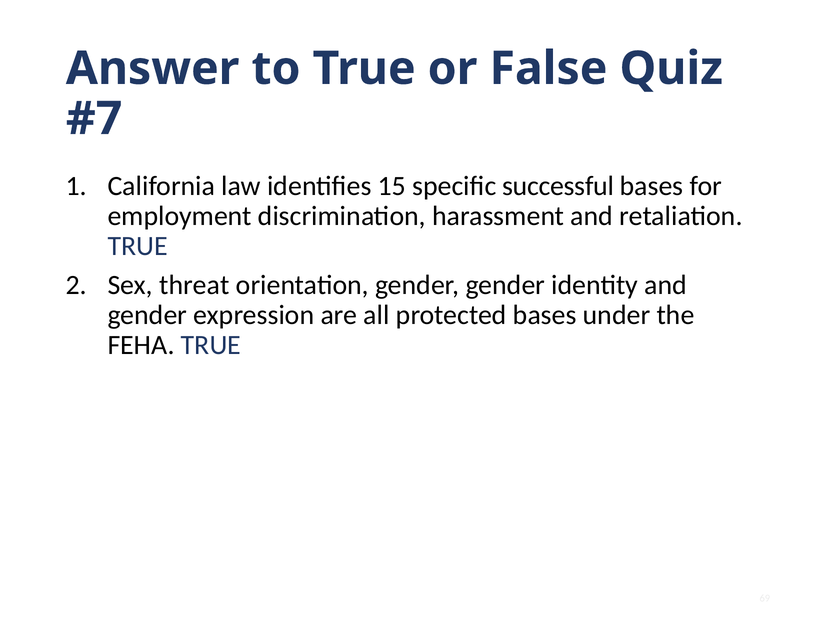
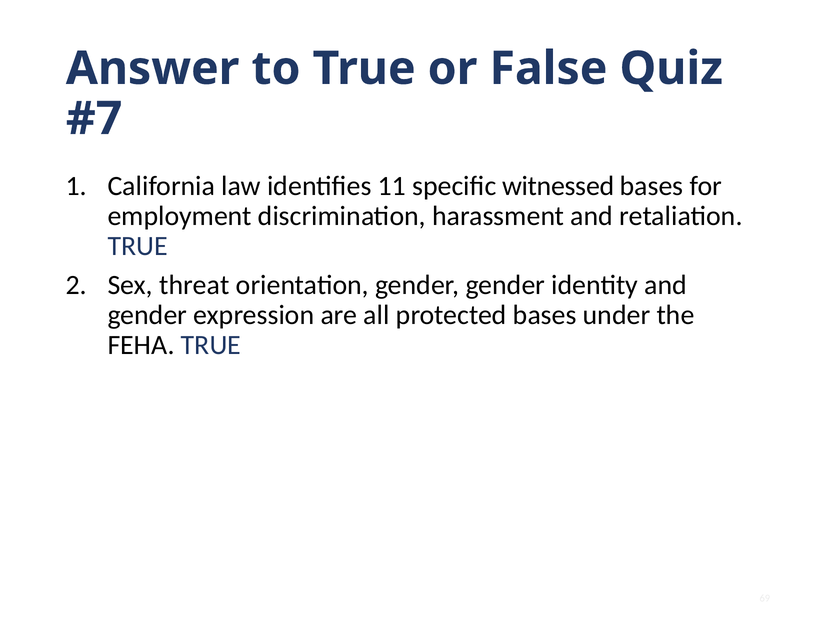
15: 15 -> 11
successful: successful -> witnessed
